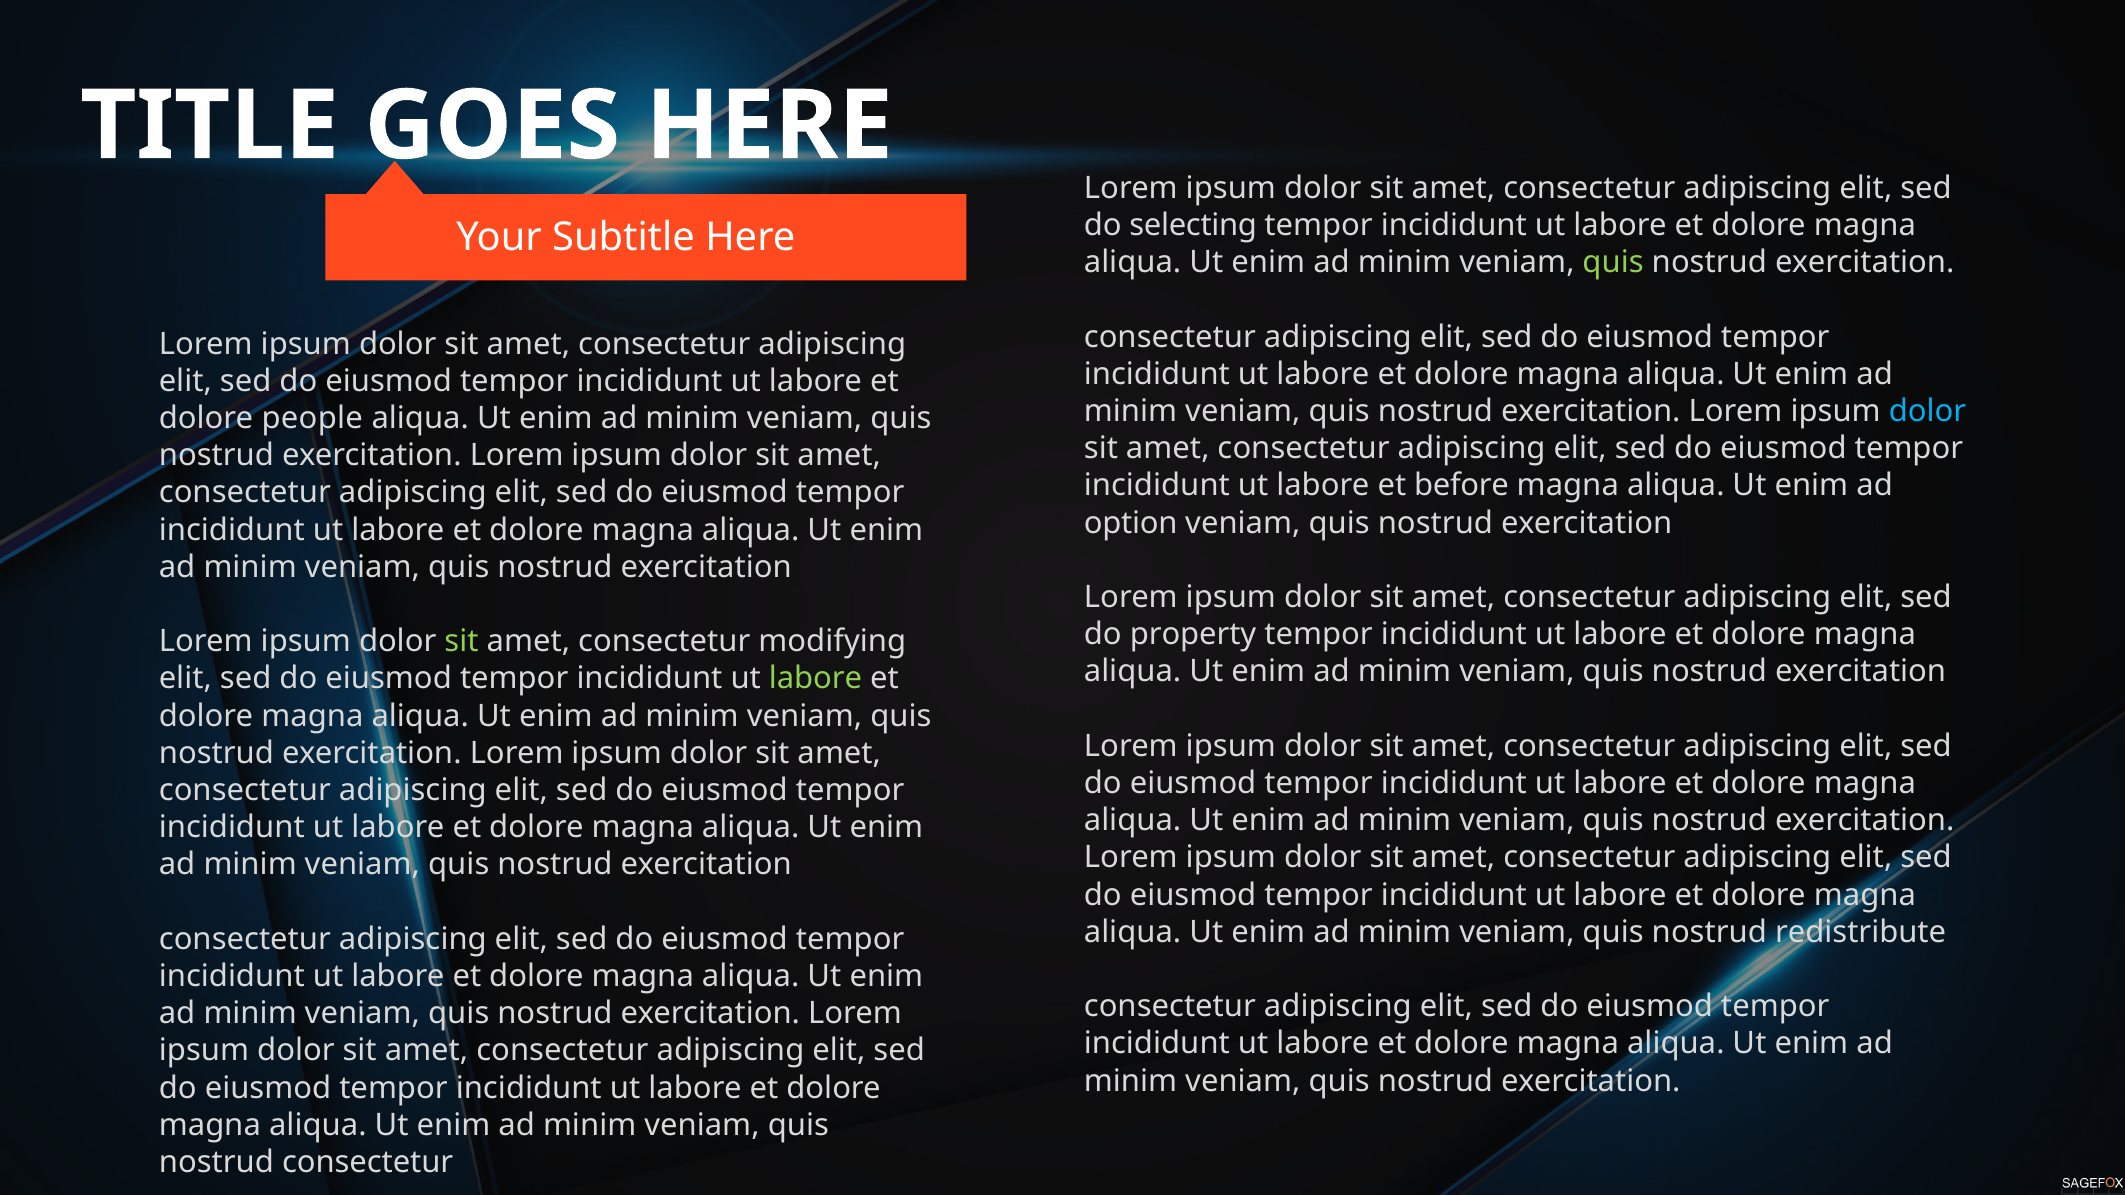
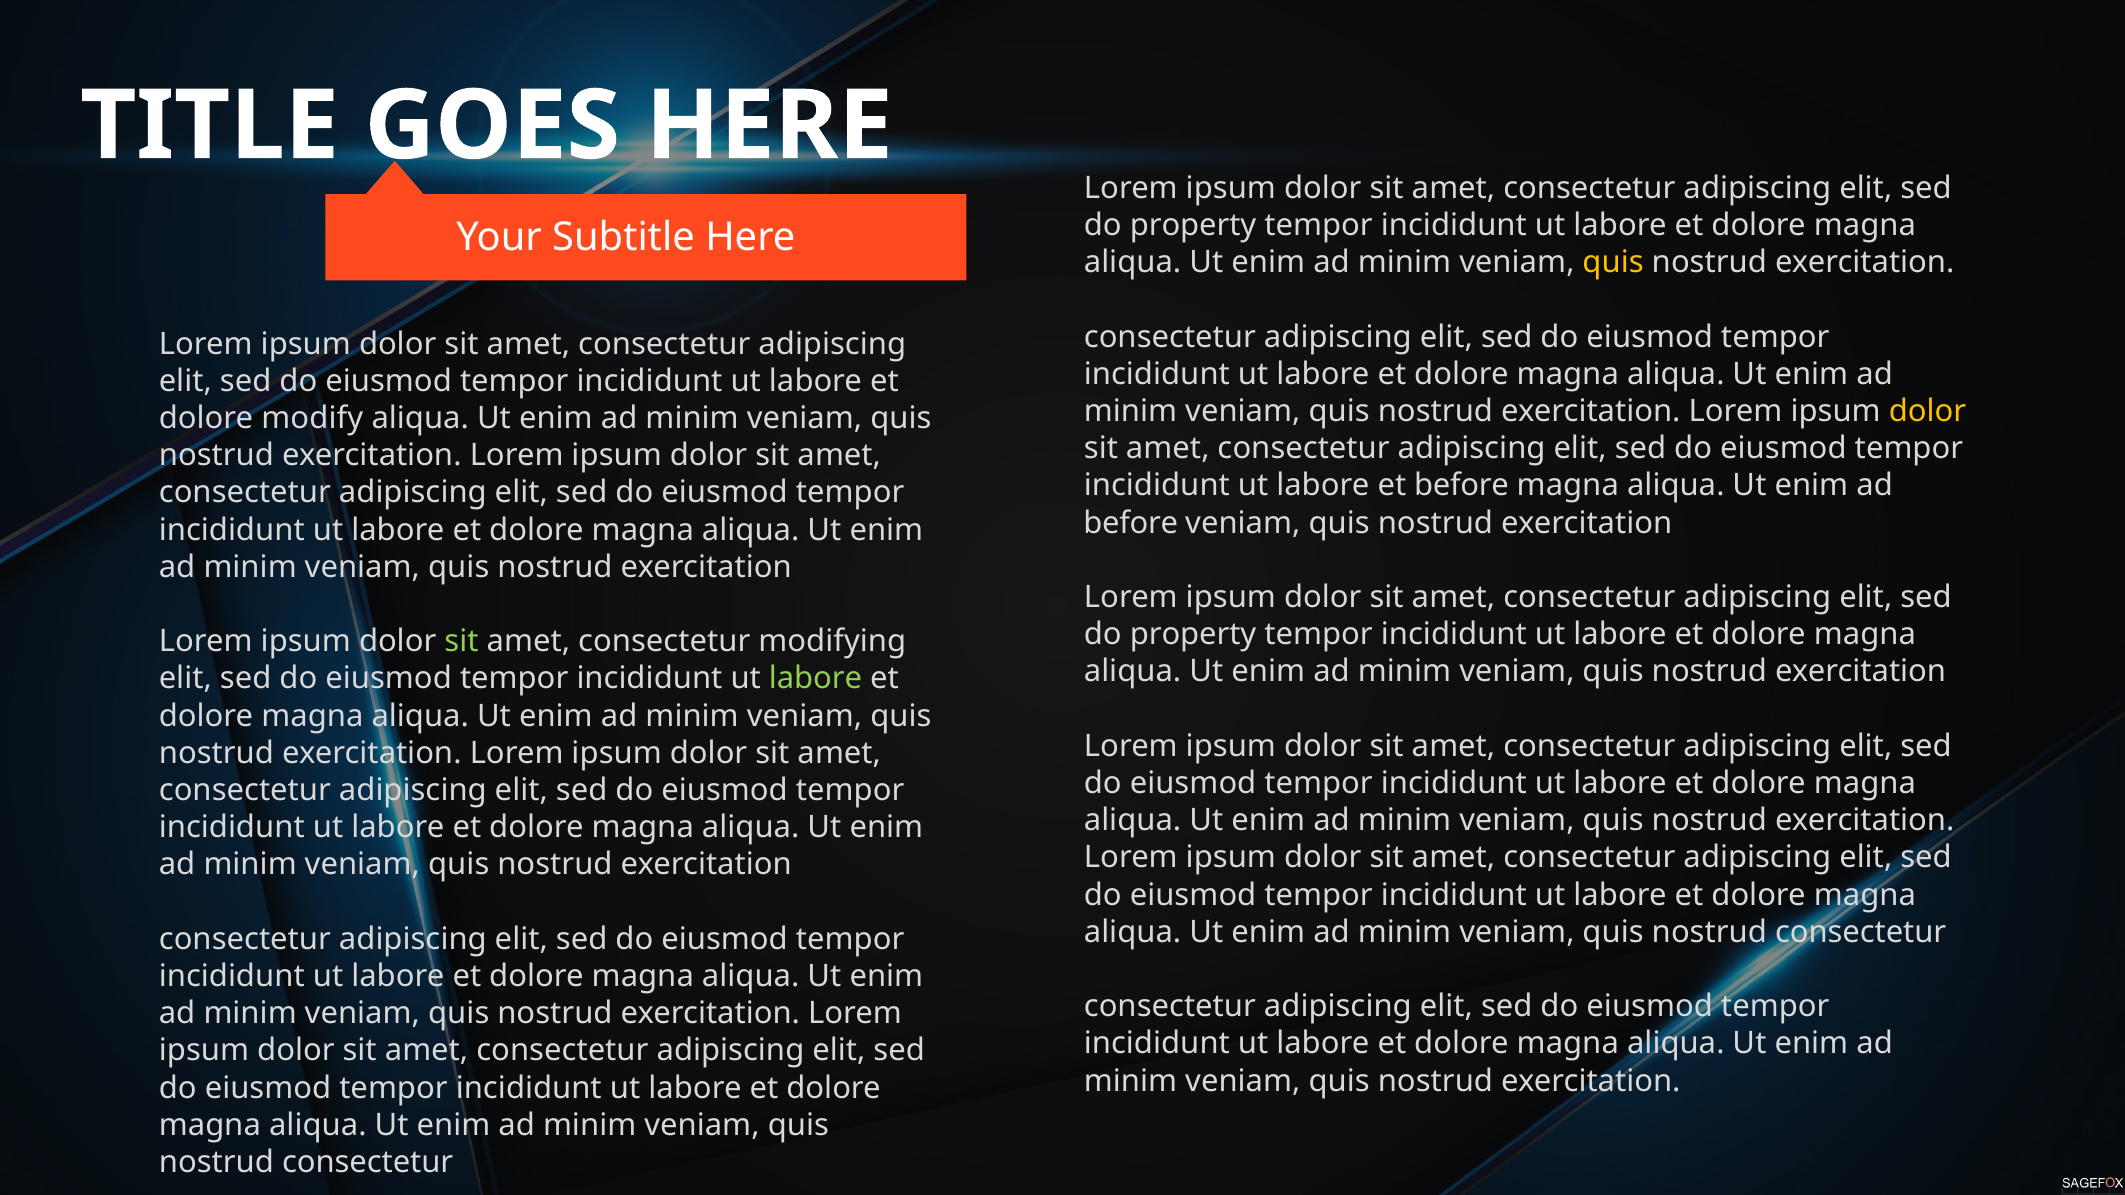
selecting at (1193, 225): selecting -> property
quis at (1613, 263) colour: light green -> yellow
dolor at (1928, 411) colour: light blue -> yellow
people: people -> modify
option at (1131, 523): option -> before
redistribute at (1861, 932): redistribute -> consectetur
